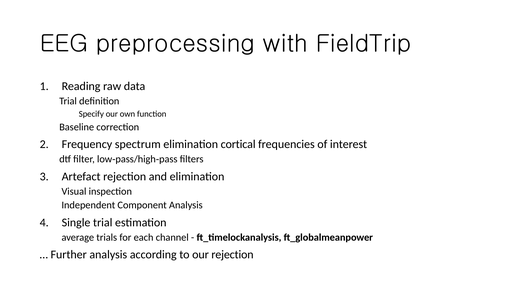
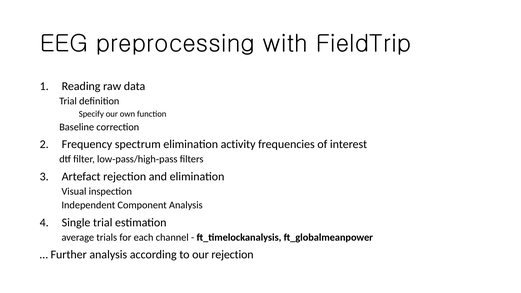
cortical: cortical -> activity
